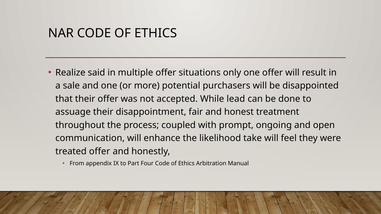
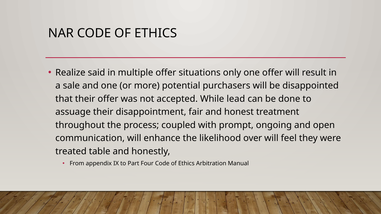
take: take -> over
treated offer: offer -> table
